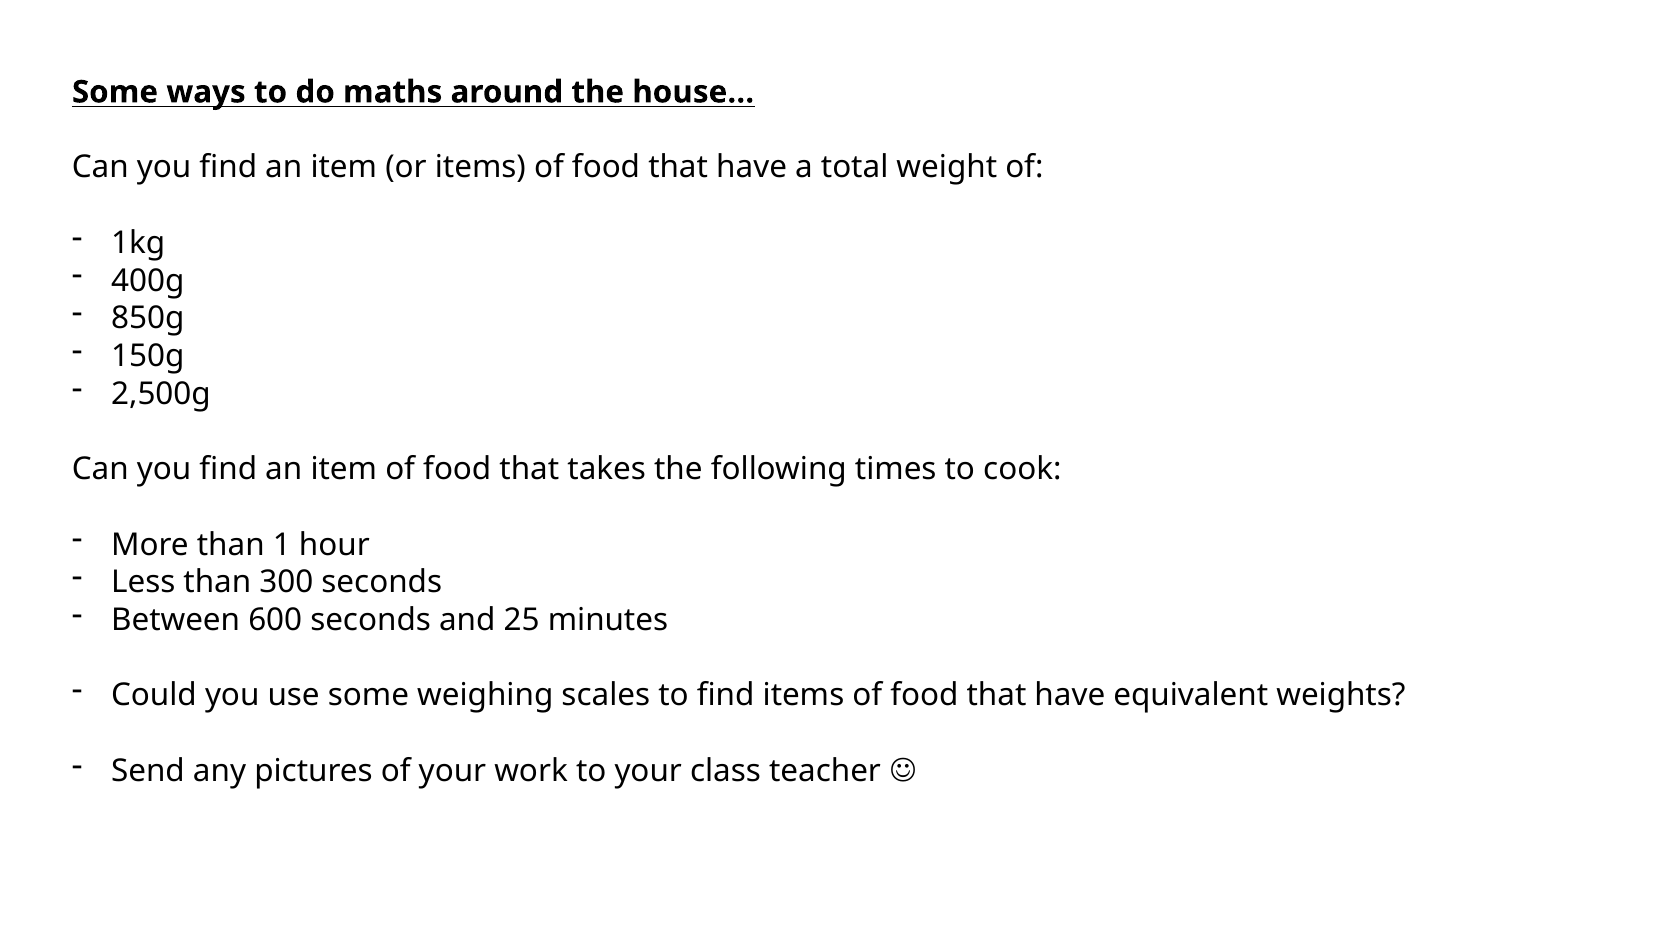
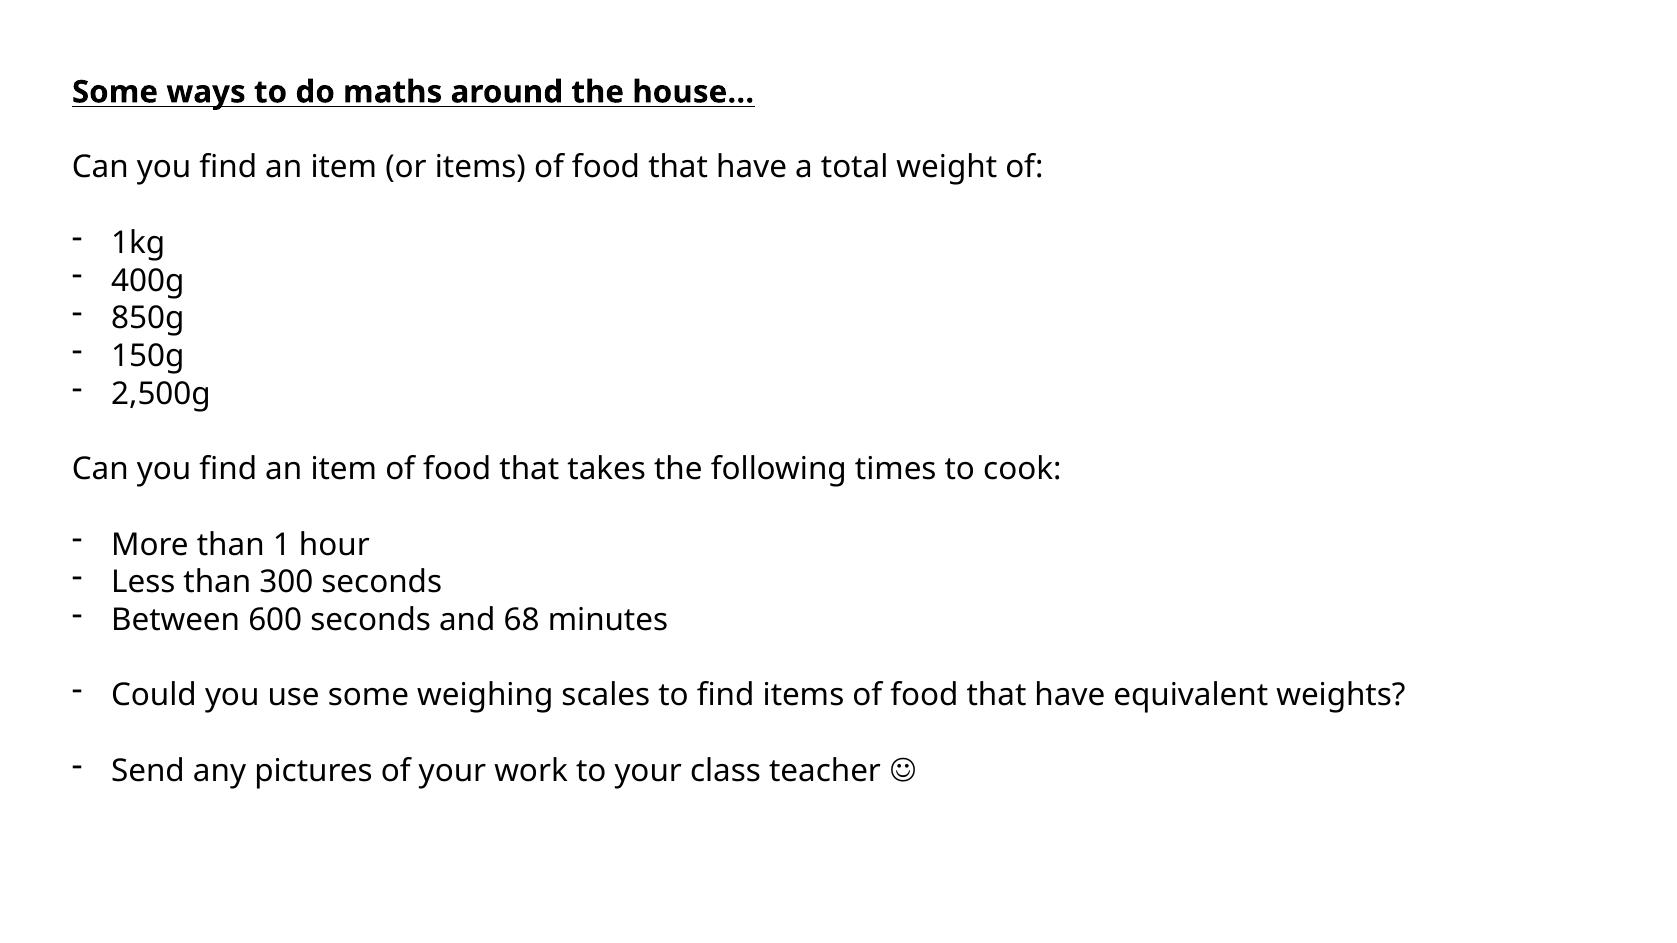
25: 25 -> 68
